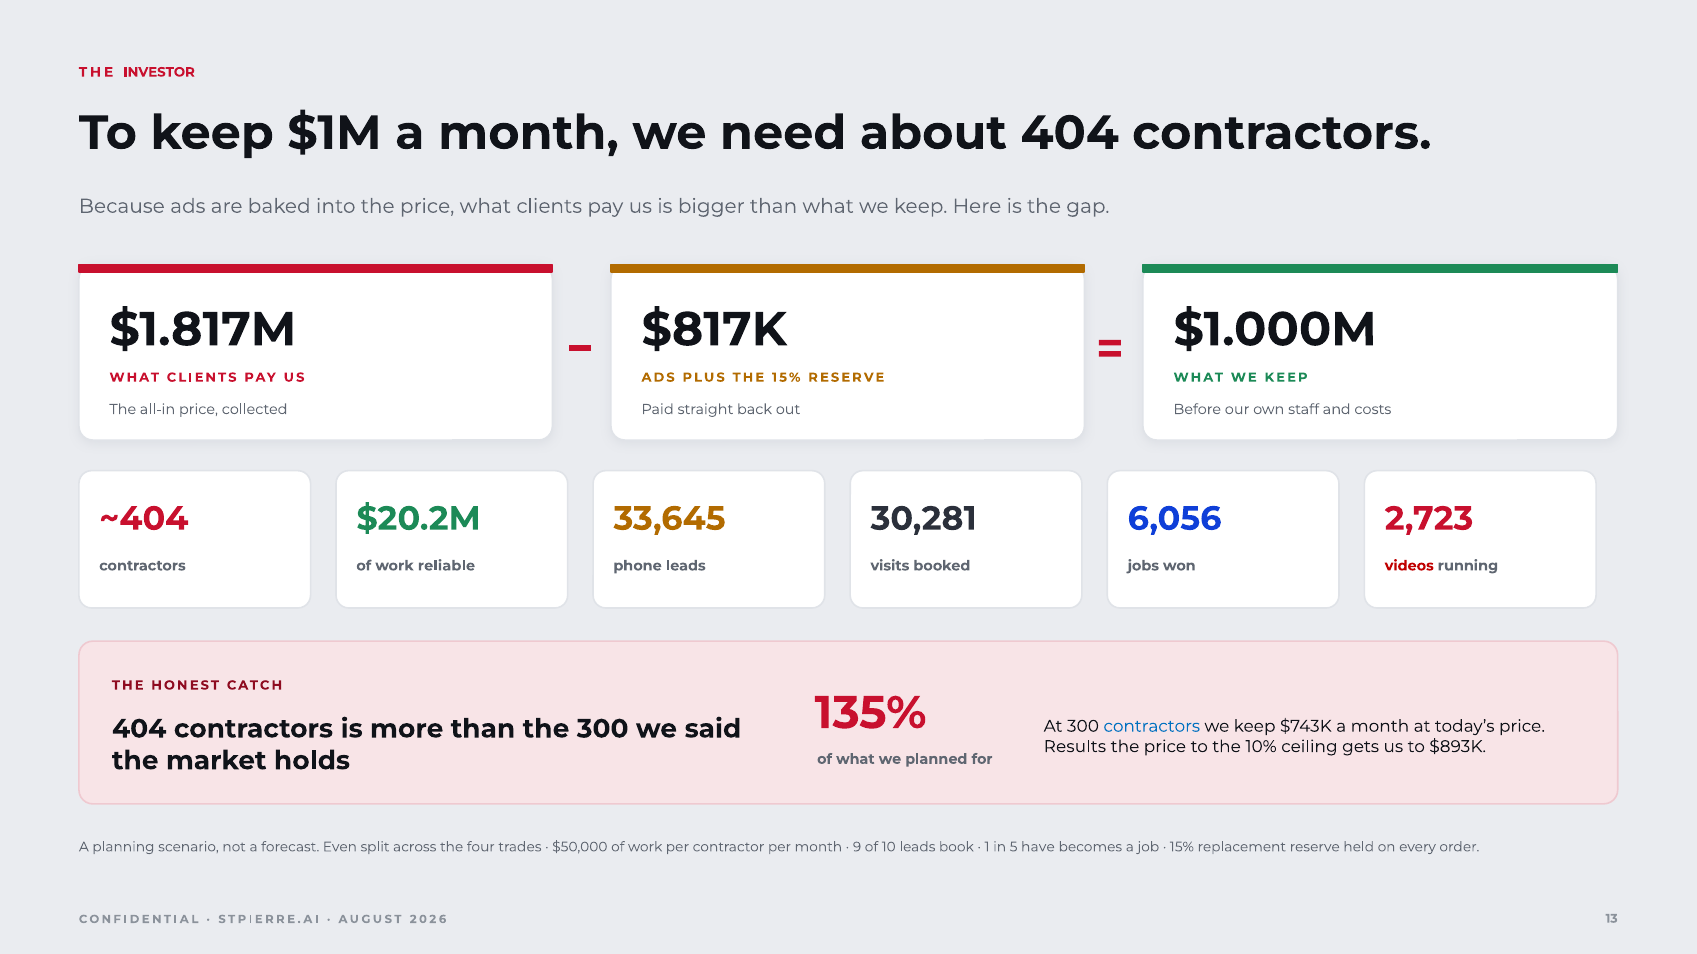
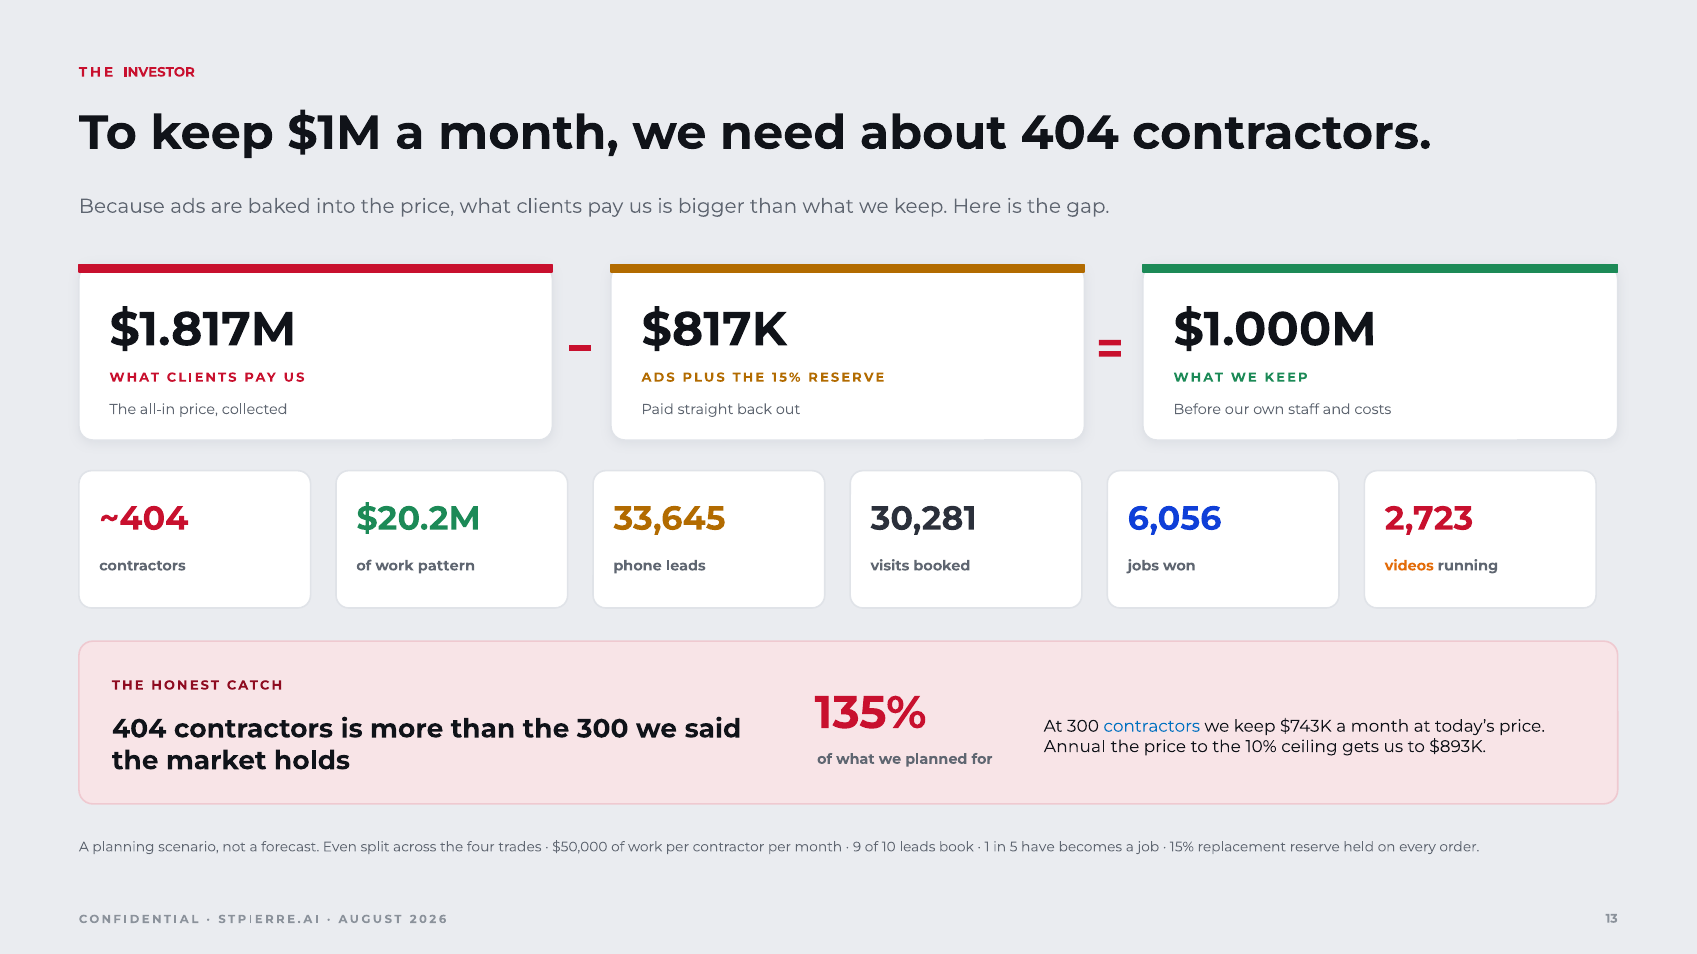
reliable: reliable -> pattern
videos colour: red -> orange
Results: Results -> Annual
